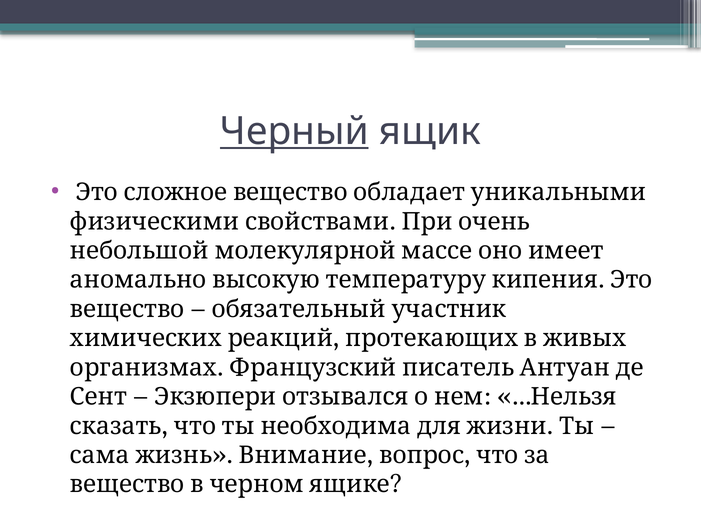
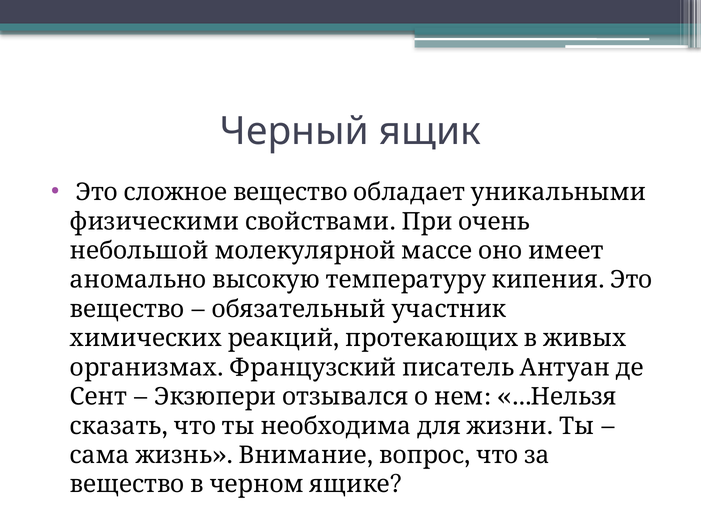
Черный underline: present -> none
